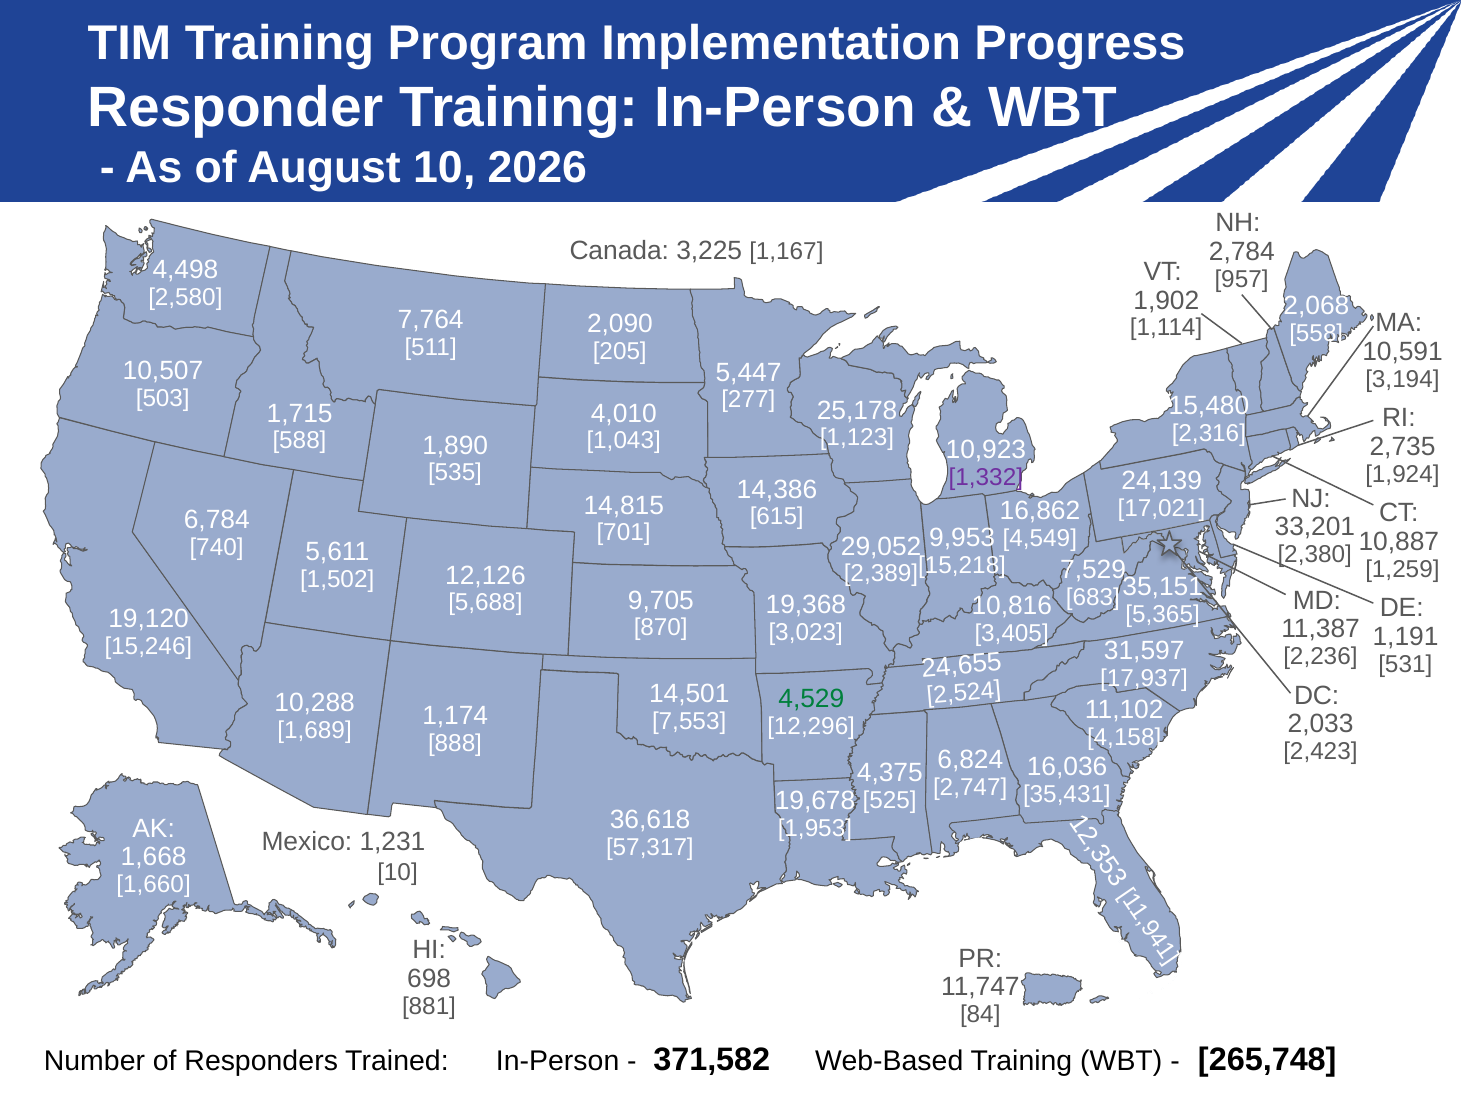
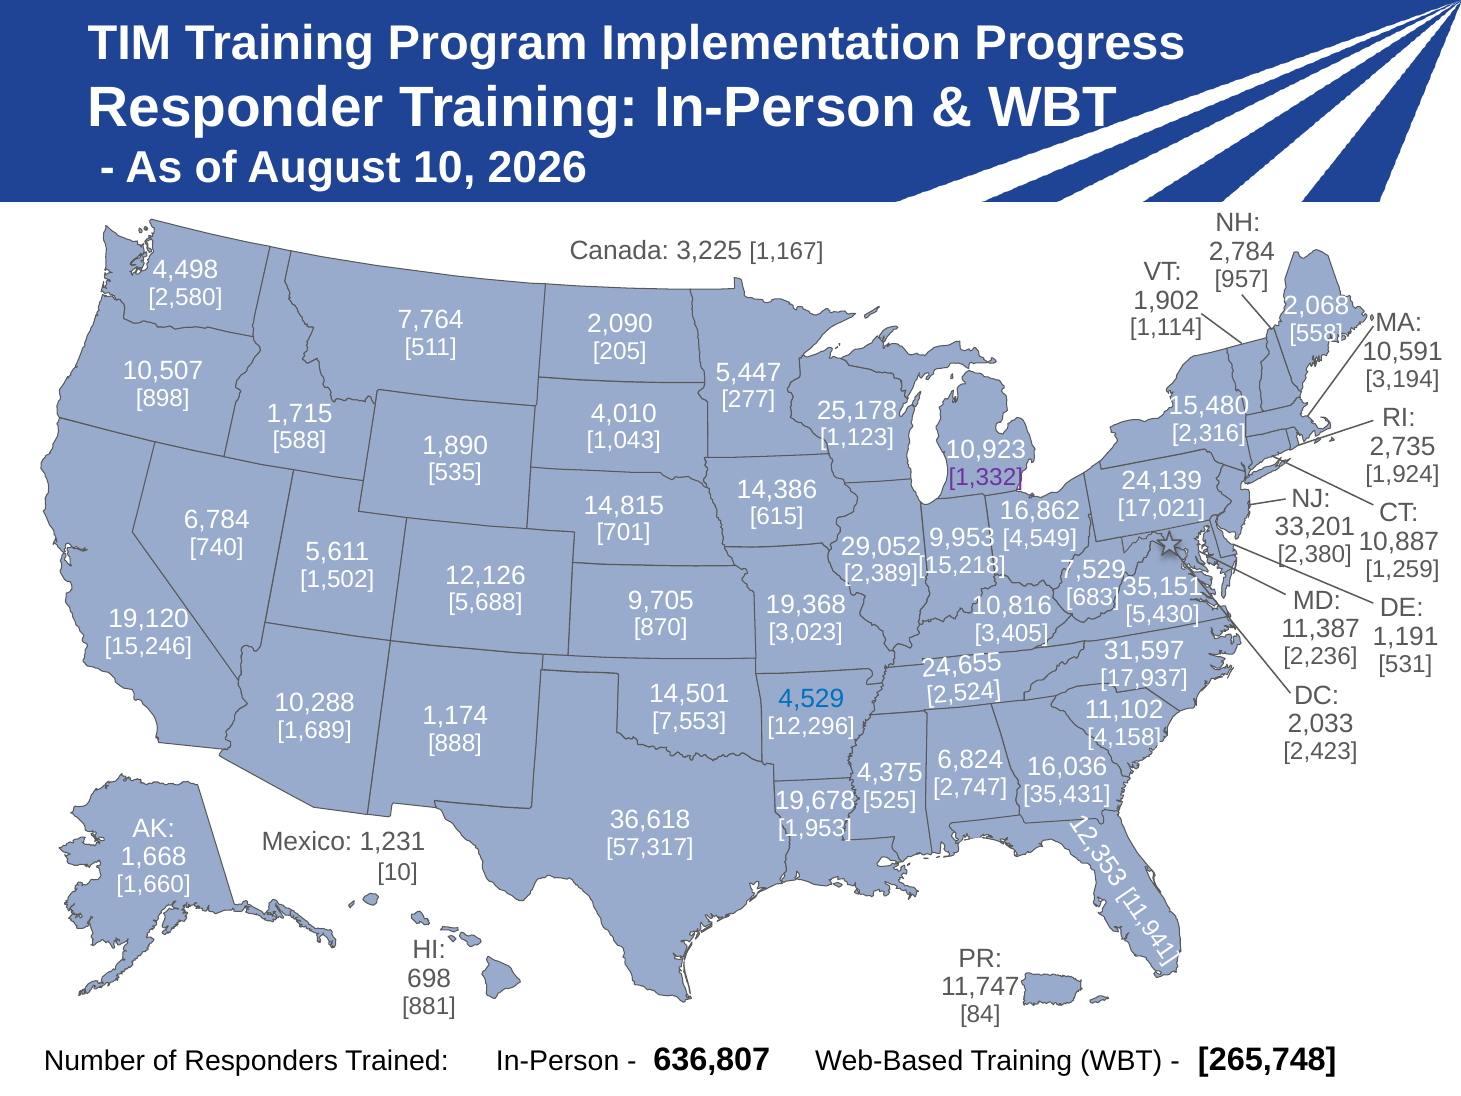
503: 503 -> 898
5,365: 5,365 -> 5,430
4,529 colour: green -> blue
371,582: 371,582 -> 636,807
